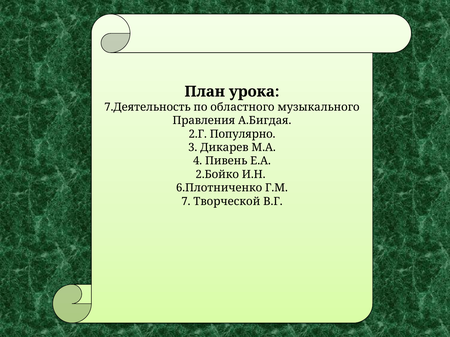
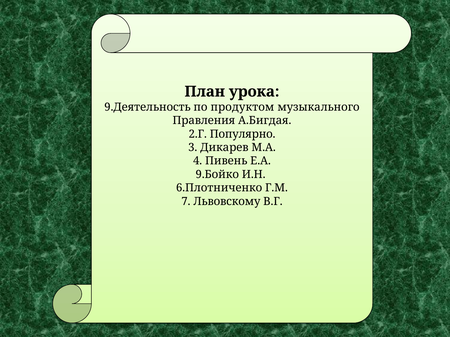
7.Деятельность: 7.Деятельность -> 9.Деятельность
областного: областного -> продуктом
2.Бойко: 2.Бойко -> 9.Бойко
Творческой: Творческой -> Львовскому
